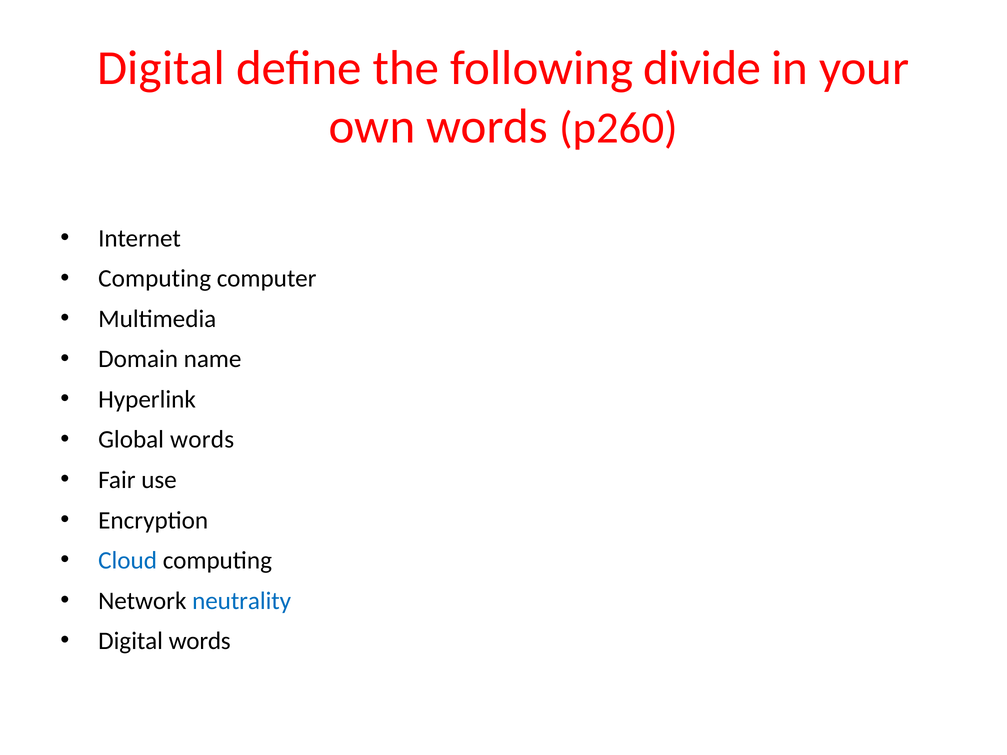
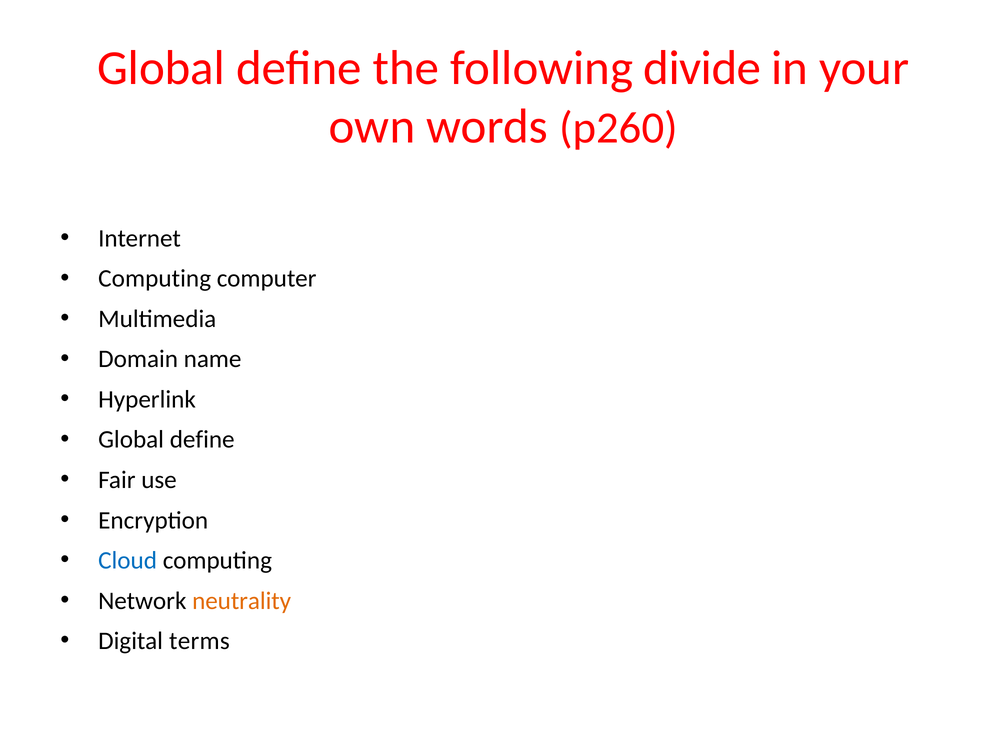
Digital at (161, 68): Digital -> Global
words at (202, 440): words -> define
neutrality colour: blue -> orange
Digital words: words -> terms
